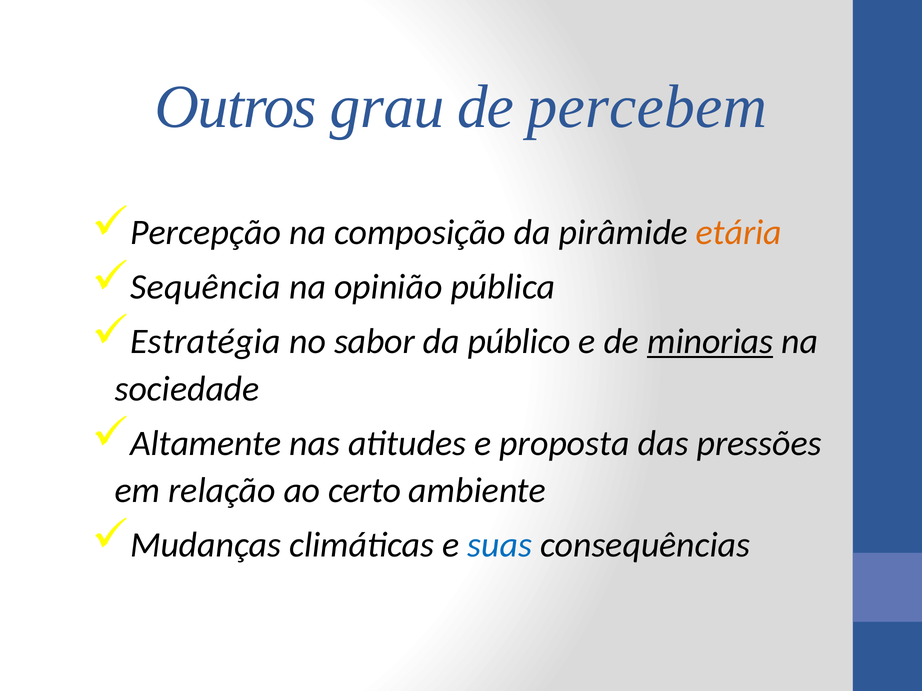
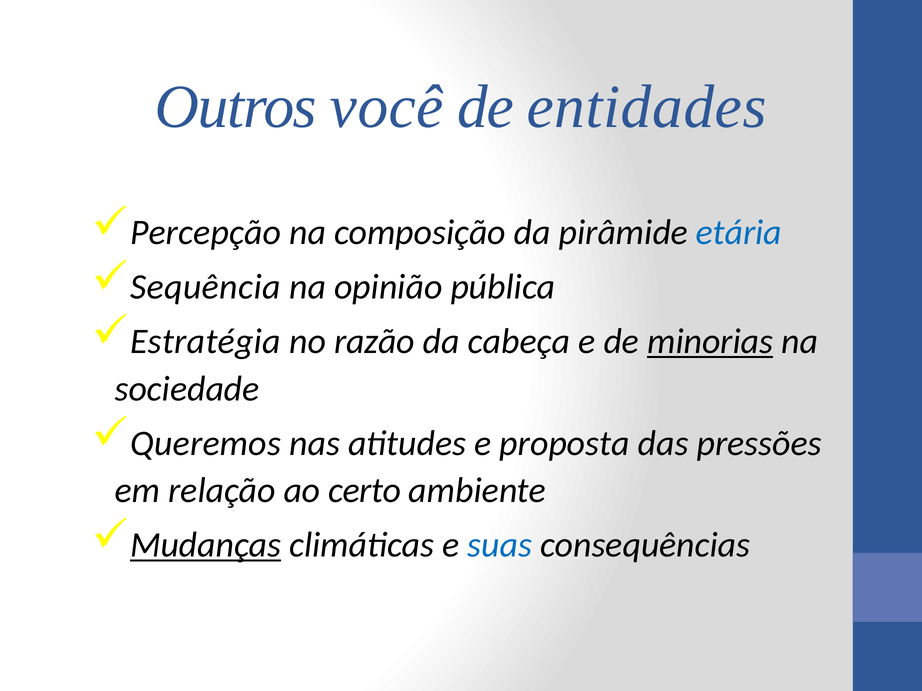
grau: grau -> você
percebem: percebem -> entidades
etária colour: orange -> blue
sabor: sabor -> razão
público: público -> cabeça
Altamente: Altamente -> Queremos
Mudanças underline: none -> present
